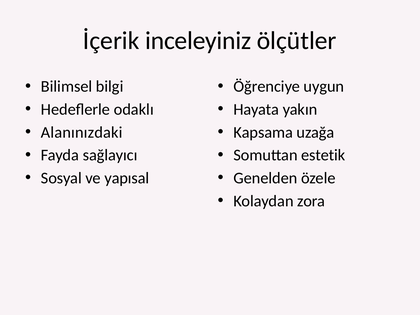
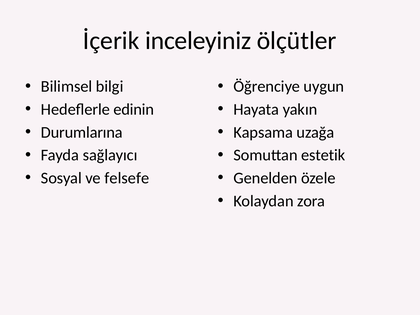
odaklı: odaklı -> edinin
Alanınızdaki: Alanınızdaki -> Durumlarına
yapısal: yapısal -> felsefe
